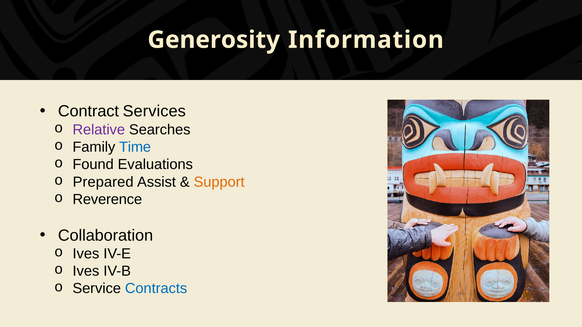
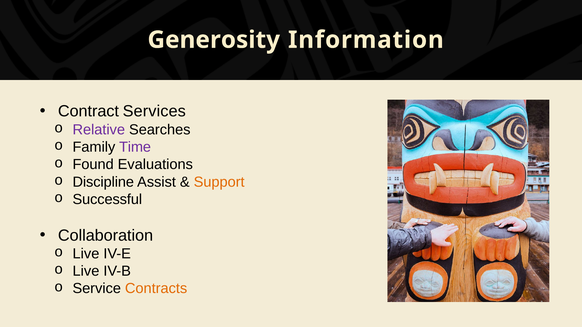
Time colour: blue -> purple
Prepared: Prepared -> Discipline
Reverence: Reverence -> Successful
Ives at (86, 254): Ives -> Live
Ives at (86, 271): Ives -> Live
Contracts colour: blue -> orange
